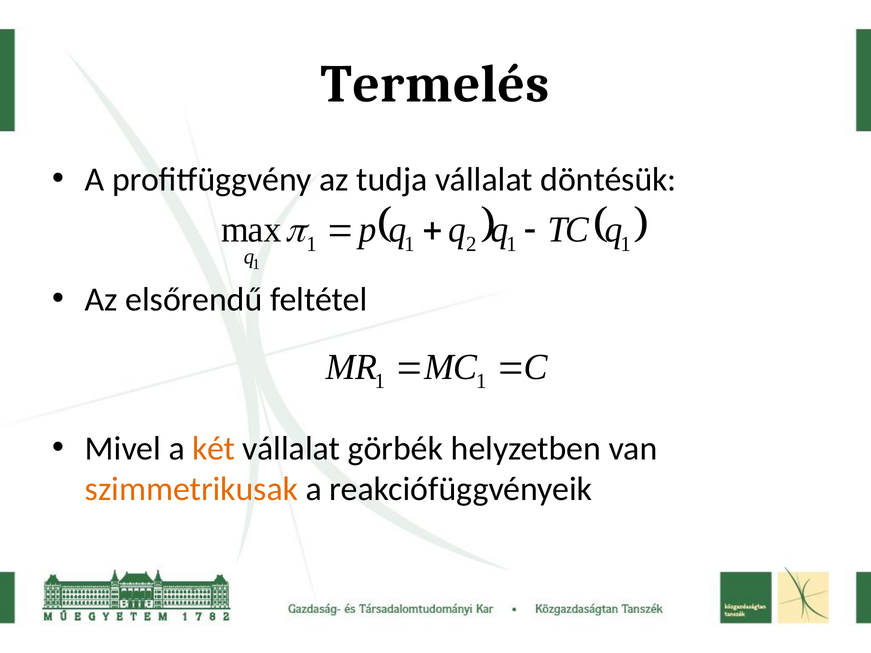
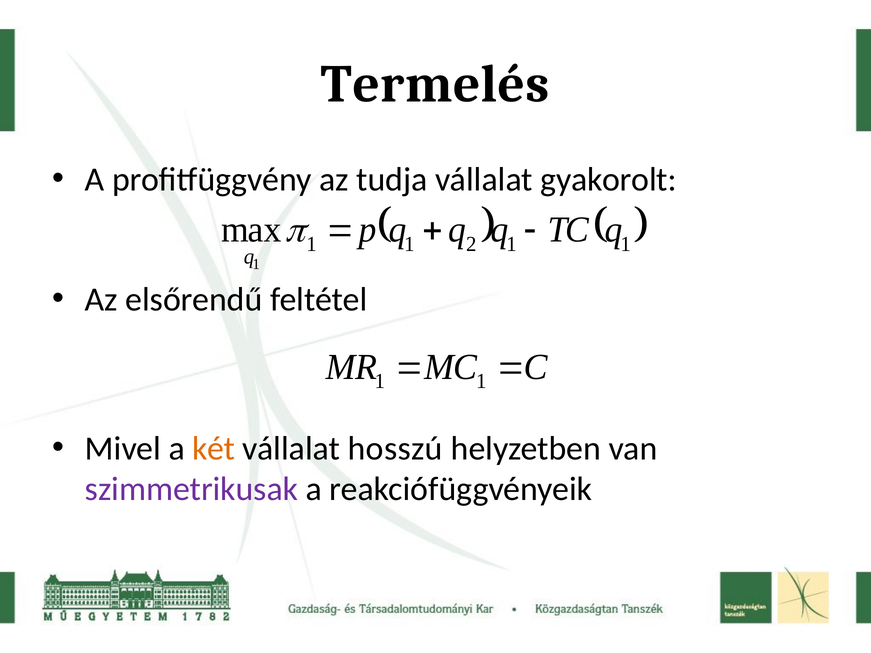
döntésük: döntésük -> gyakorolt
görbék: görbék -> hosszú
szimmetrikusak colour: orange -> purple
